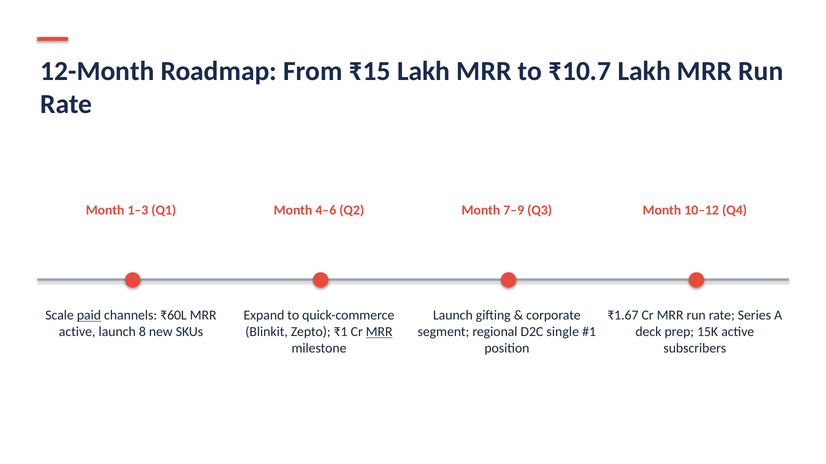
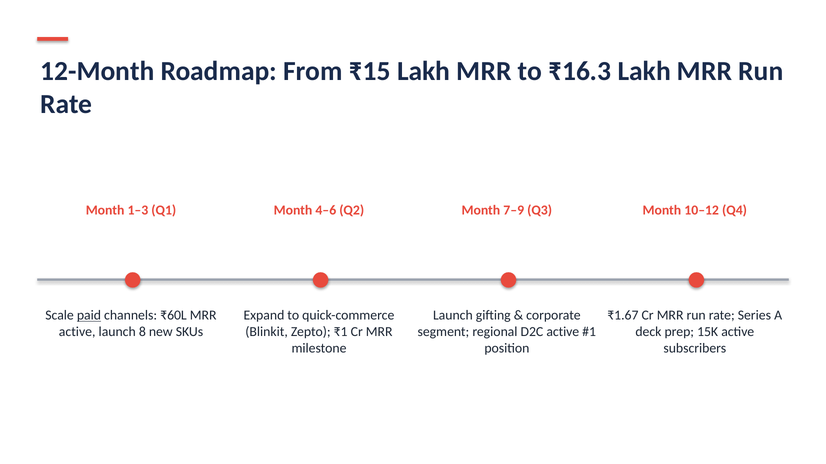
₹10.7: ₹10.7 -> ₹16.3
MRR at (379, 332) underline: present -> none
D2C single: single -> active
